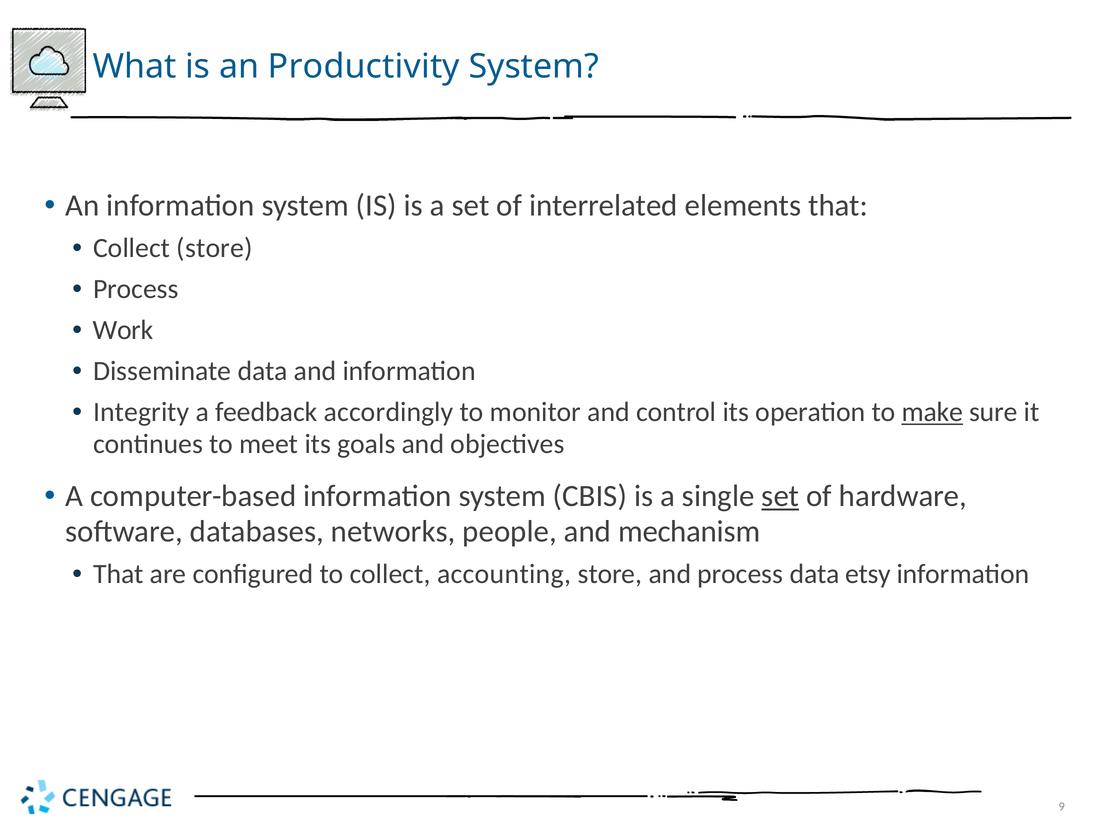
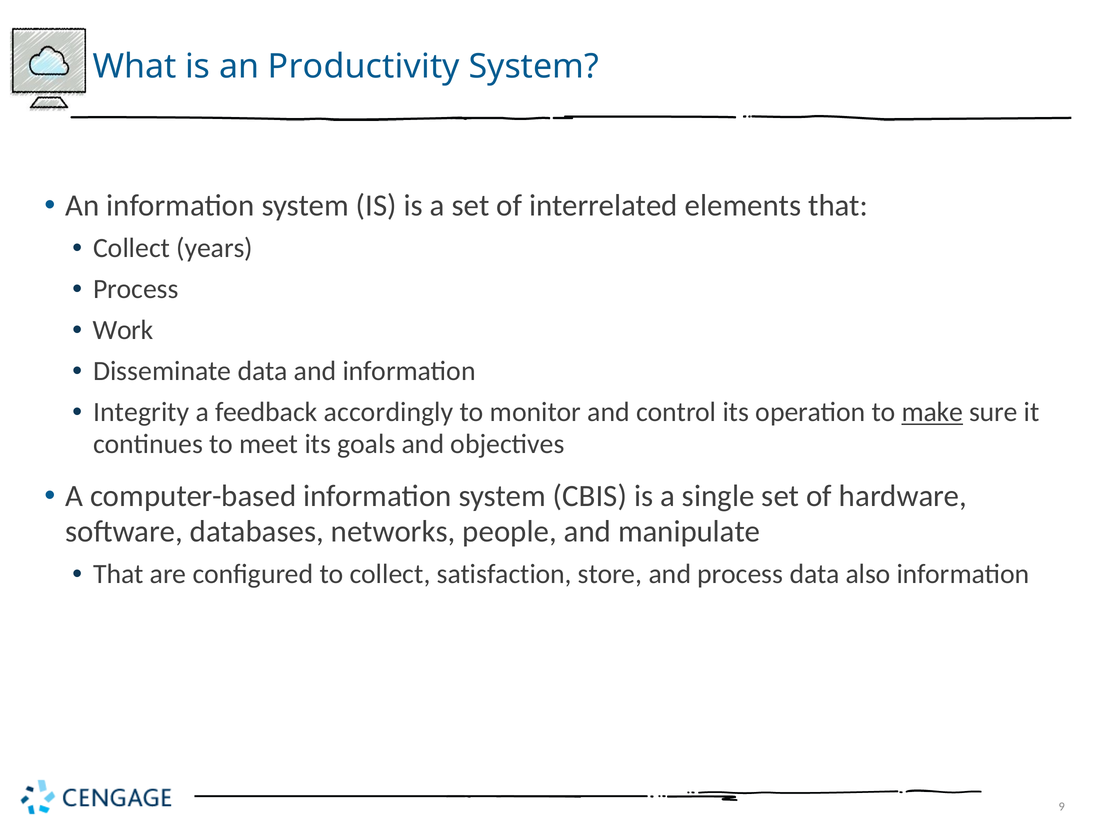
Collect store: store -> years
set at (780, 496) underline: present -> none
mechanism: mechanism -> manipulate
accounting: accounting -> satisfaction
etsy: etsy -> also
